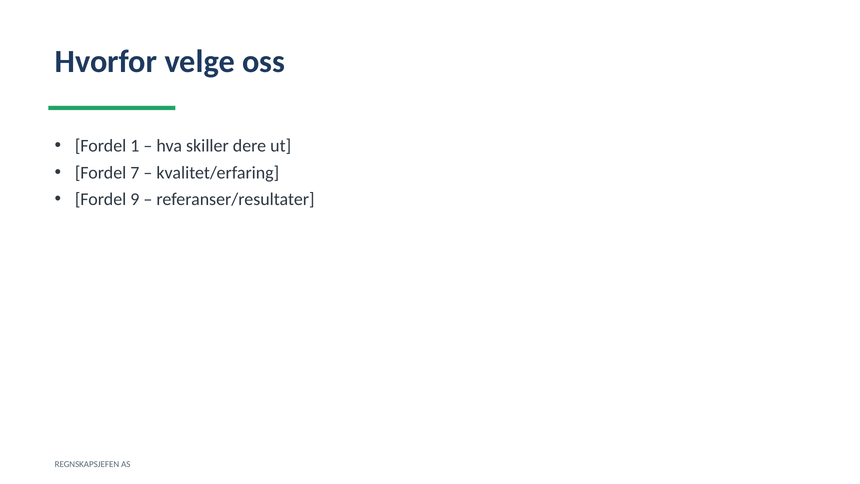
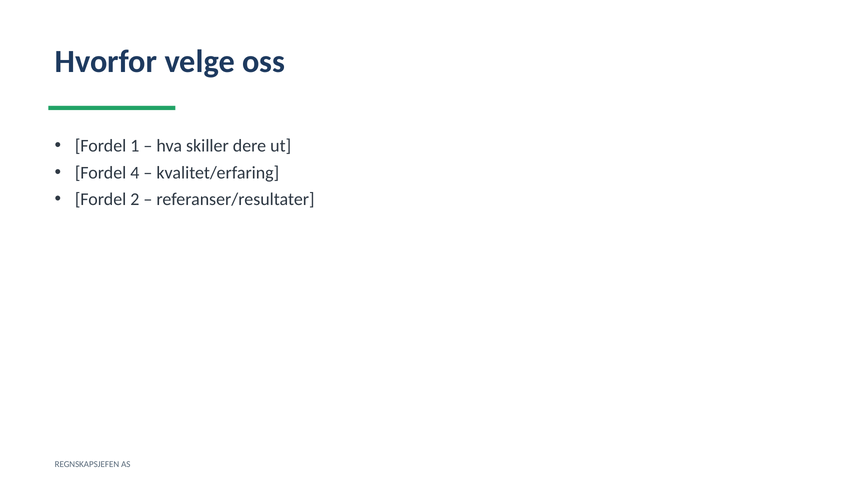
7: 7 -> 4
9: 9 -> 2
